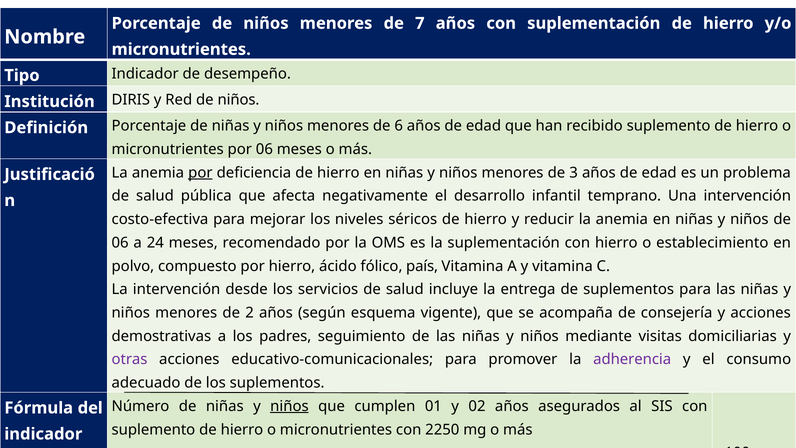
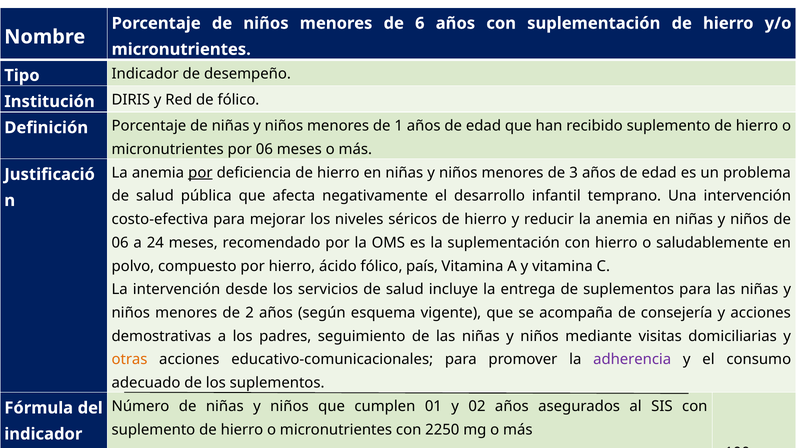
7: 7 -> 6
Red de niños: niños -> fólico
6: 6 -> 1
establecimiento: establecimiento -> saludablemente
otras colour: purple -> orange
niños at (289, 406) underline: present -> none
